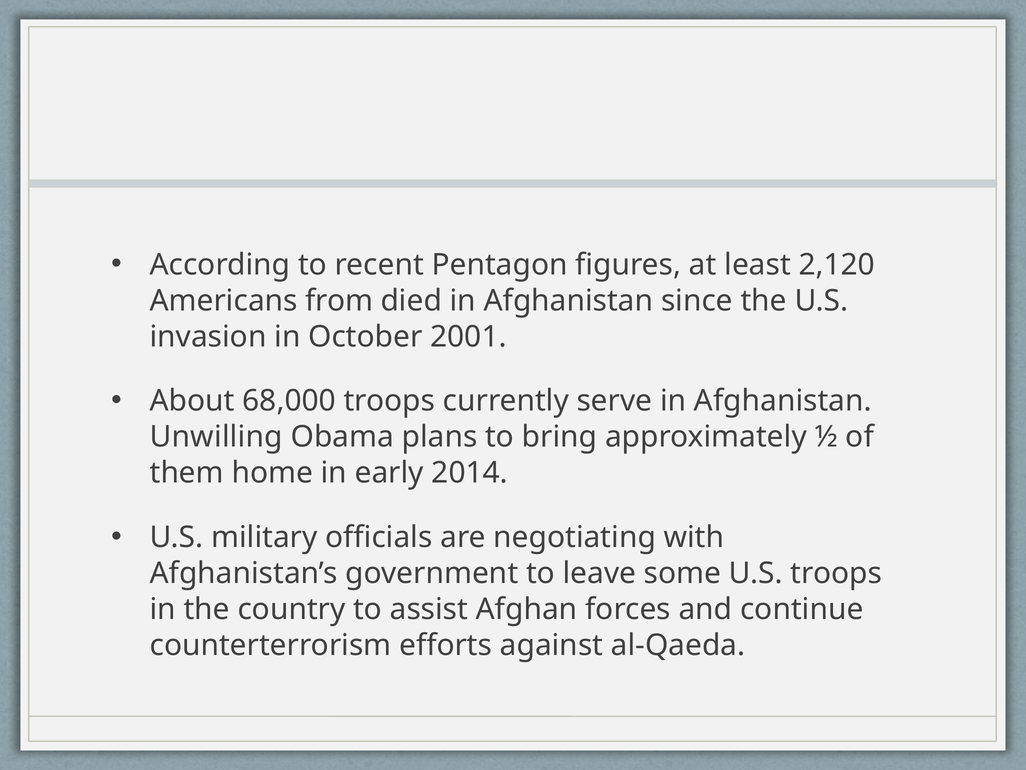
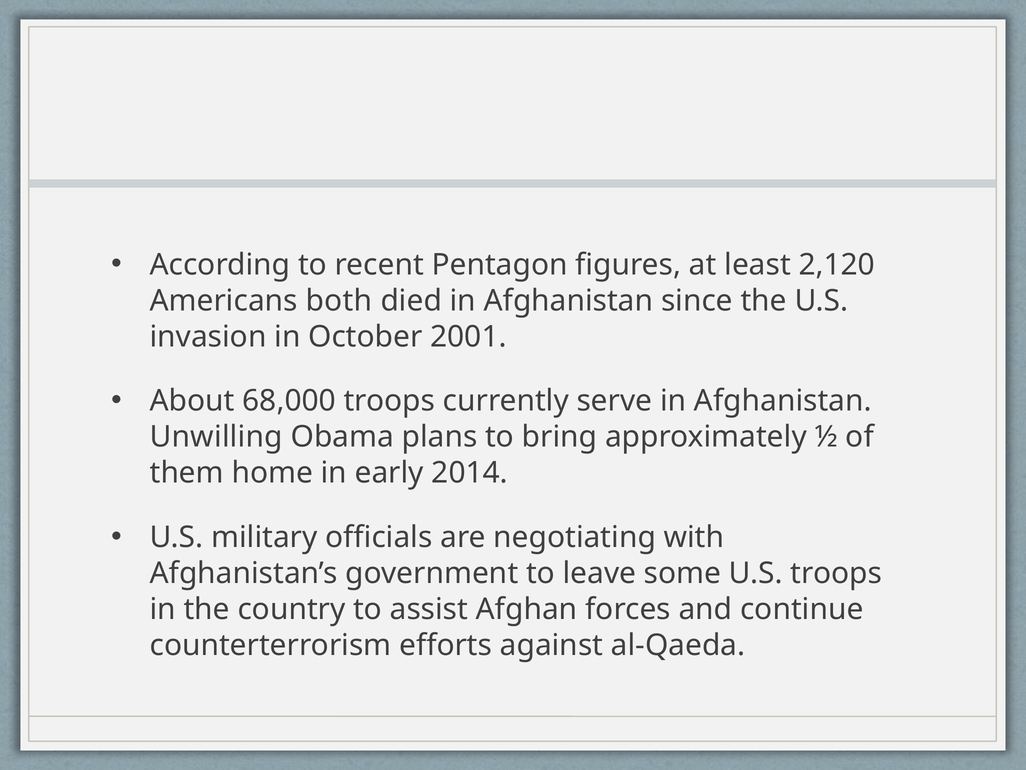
from: from -> both
